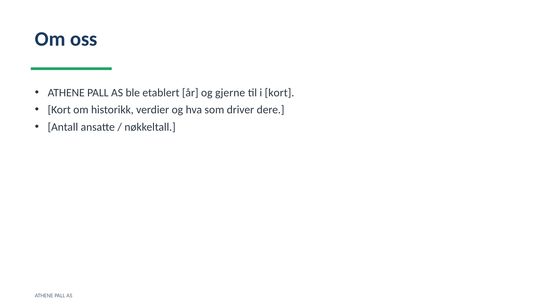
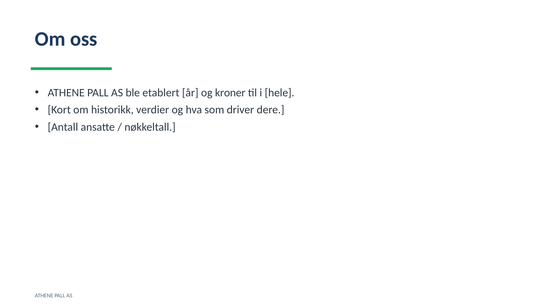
gjerne: gjerne -> kroner
i kort: kort -> hele
